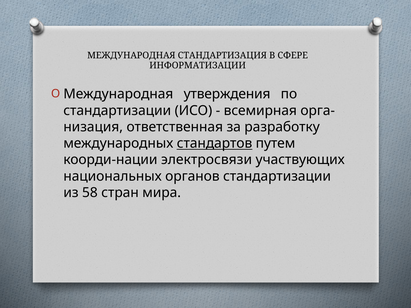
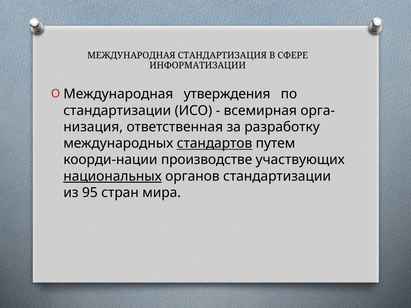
электросвязи: электросвязи -> производстве
национальных underline: none -> present
58: 58 -> 95
